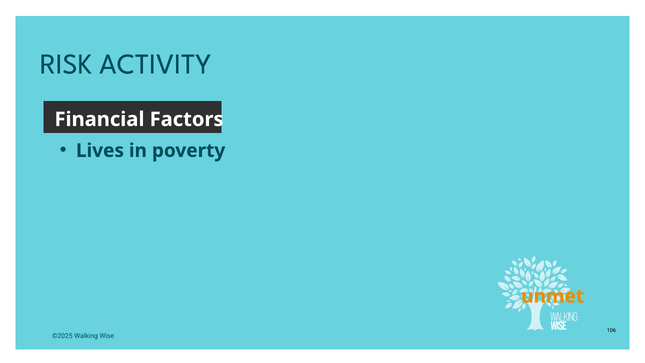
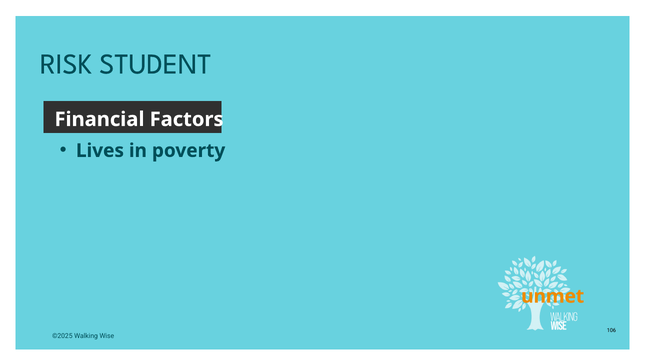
ACTIVITY: ACTIVITY -> STUDENT
